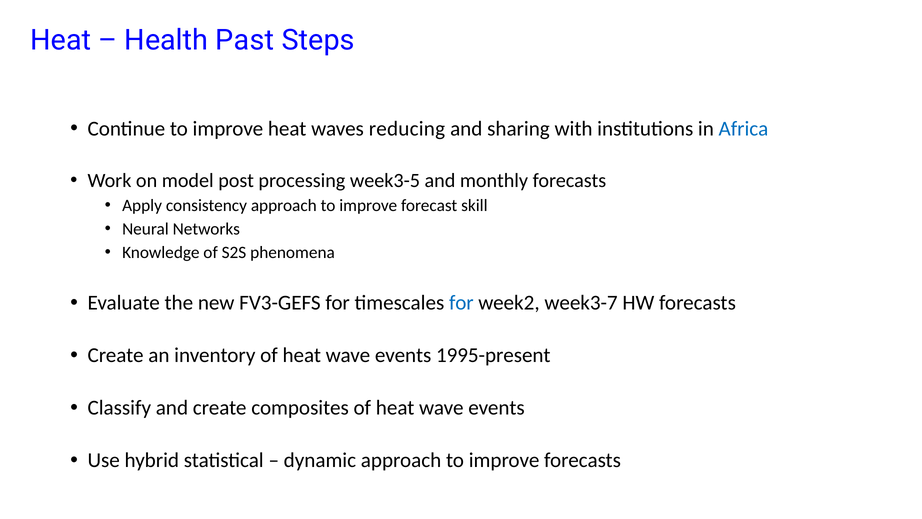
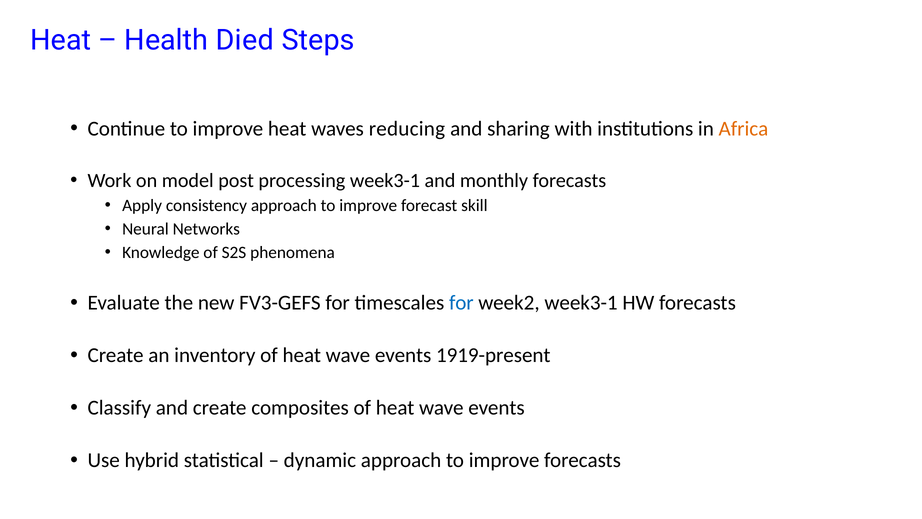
Past: Past -> Died
Africa colour: blue -> orange
processing week3-5: week3-5 -> week3-1
week2 week3-7: week3-7 -> week3-1
1995-present: 1995-present -> 1919-present
